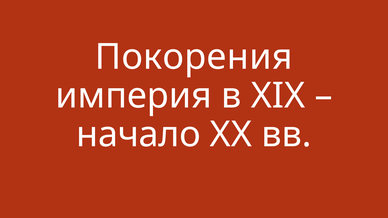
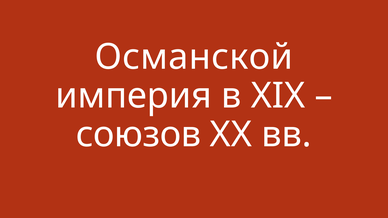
Покорения: Покорения -> Османской
начало: начало -> союзов
